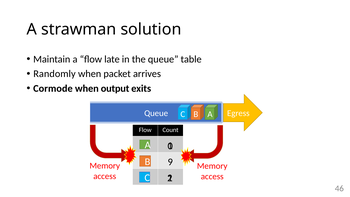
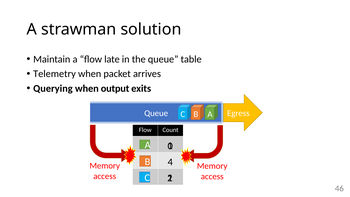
Randomly: Randomly -> Telemetry
Cormode: Cormode -> Querying
9: 9 -> 4
